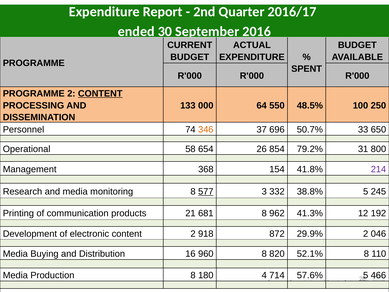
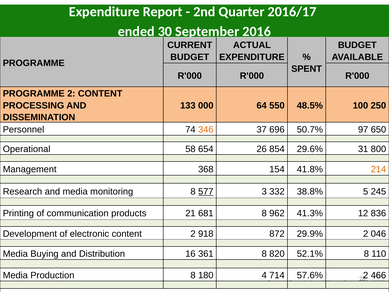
CONTENT at (100, 94) underline: present -> none
33: 33 -> 97
79.2%: 79.2% -> 29.6%
214 colour: purple -> orange
192: 192 -> 836
960: 960 -> 361
57.6% 5: 5 -> 2
